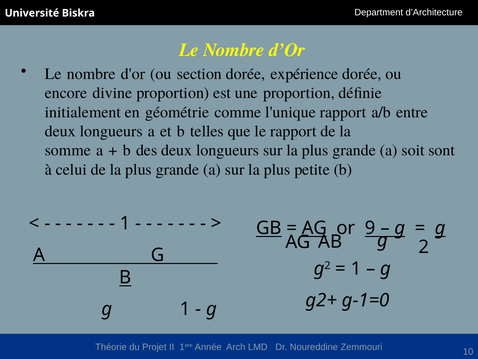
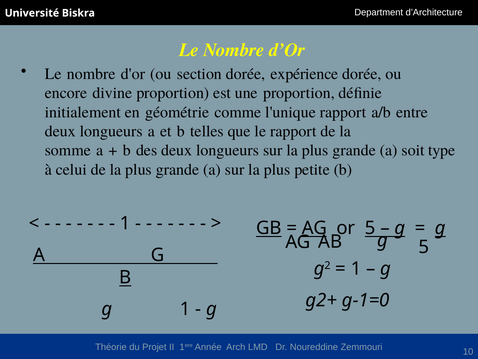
sont: sont -> type
or 9: 9 -> 5
g 2: 2 -> 5
